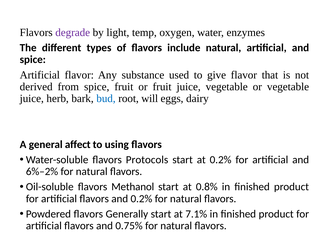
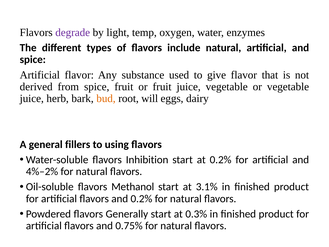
bud colour: blue -> orange
affect: affect -> fillers
Protocols: Protocols -> Inhibition
6%–2%: 6%–2% -> 4%–2%
0.8%: 0.8% -> 3.1%
7.1%: 7.1% -> 0.3%
